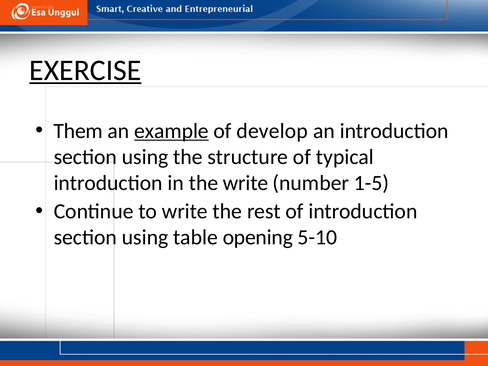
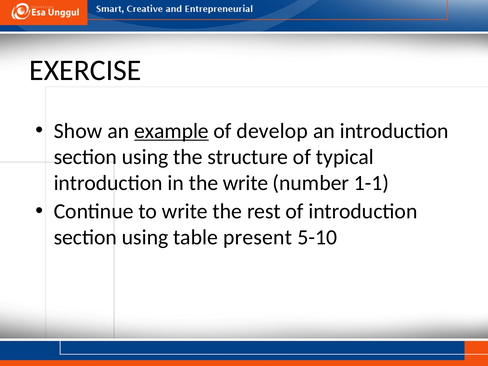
EXERCISE underline: present -> none
Them: Them -> Show
1-5: 1-5 -> 1-1
opening: opening -> present
